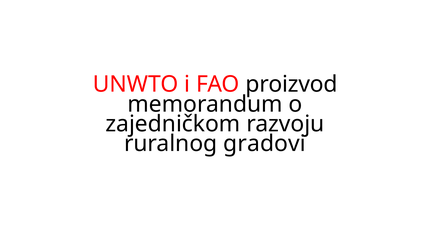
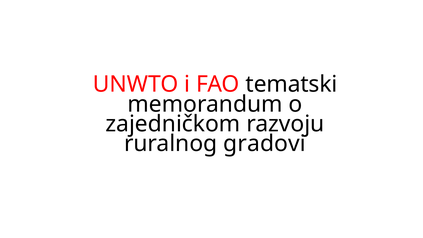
proizvod: proizvod -> tematski
